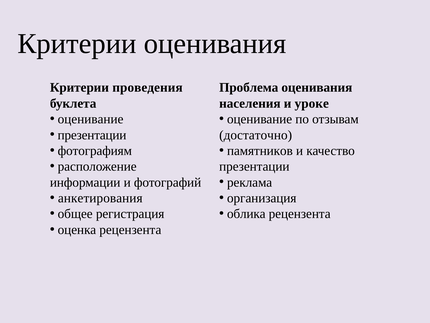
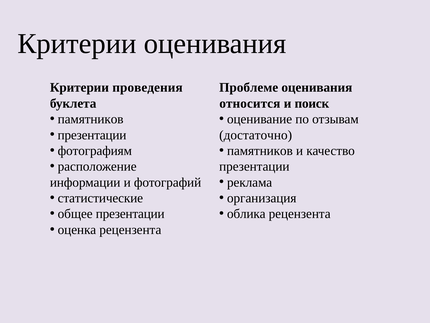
Проблема: Проблема -> Проблеме
населения: населения -> относится
уроке: уроке -> поиск
оценивание at (91, 119): оценивание -> памятников
анкетирования: анкетирования -> статистические
общее регистрация: регистрация -> презентации
